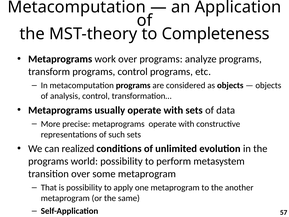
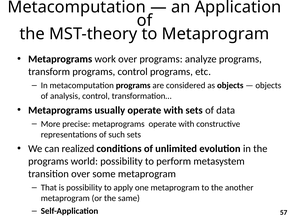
to Completeness: Completeness -> Metaprogram
